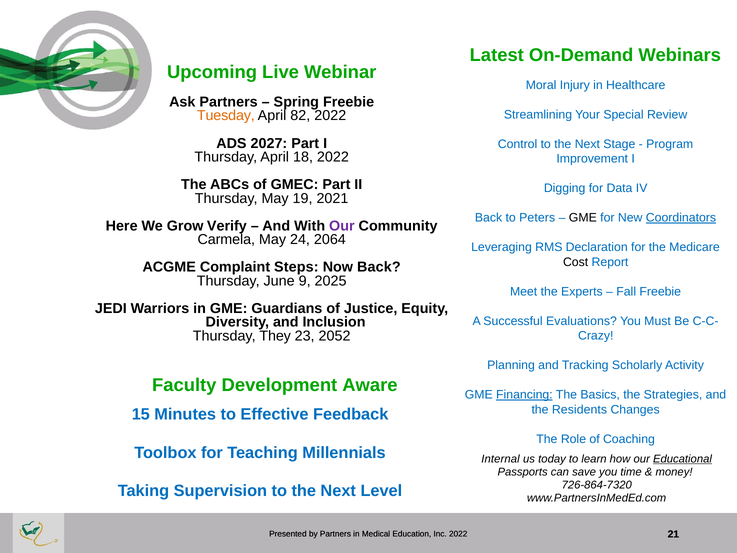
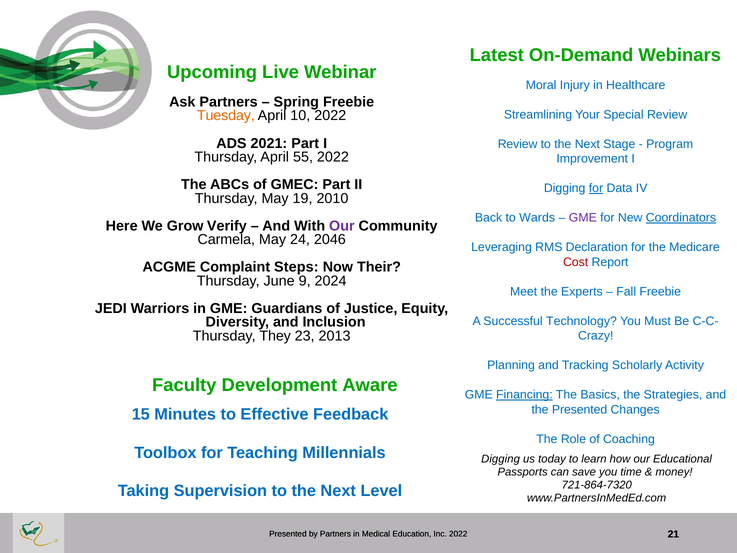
82: 82 -> 10
2027: 2027 -> 2021
Control at (518, 144): Control -> Review
18: 18 -> 55
for at (596, 188) underline: none -> present
2021: 2021 -> 2010
Peters: Peters -> Wards
GME at (583, 218) colour: black -> purple
2064: 2064 -> 2046
Cost colour: black -> red
Now Back: Back -> Their
2025: 2025 -> 2024
Evaluations: Evaluations -> Technology
2052: 2052 -> 2013
the Residents: Residents -> Presented
Internal at (501, 459): Internal -> Digging
Educational underline: present -> none
726-864-7320: 726-864-7320 -> 721-864-7320
